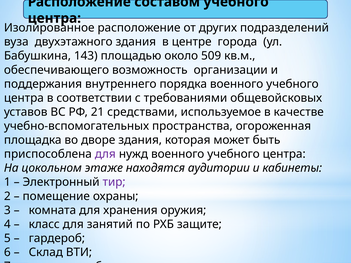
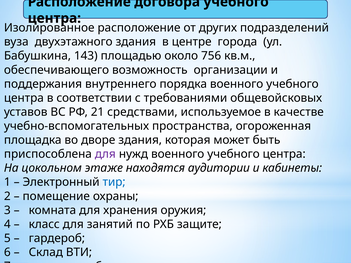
составом: составом -> договора
509: 509 -> 756
тир colour: purple -> blue
